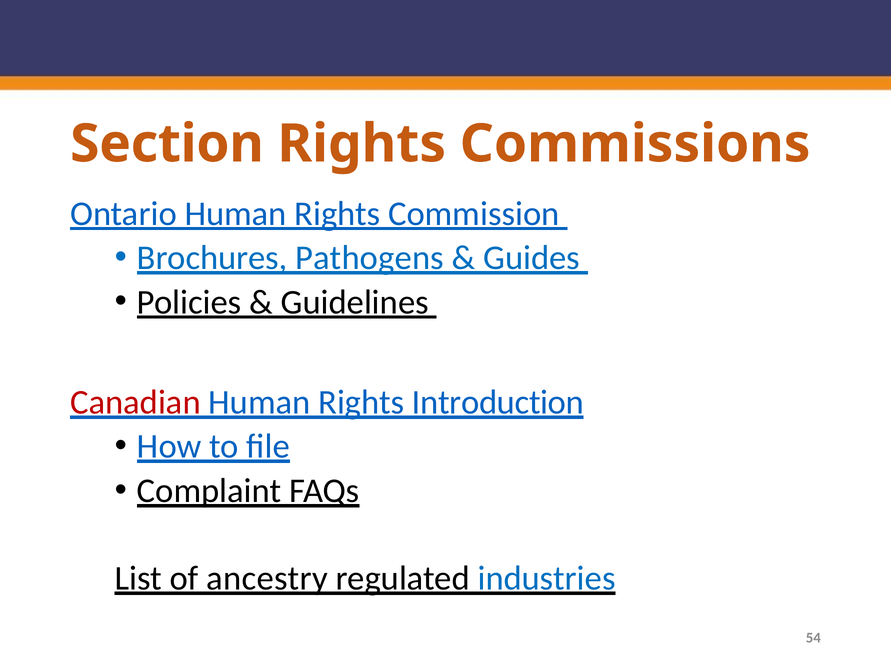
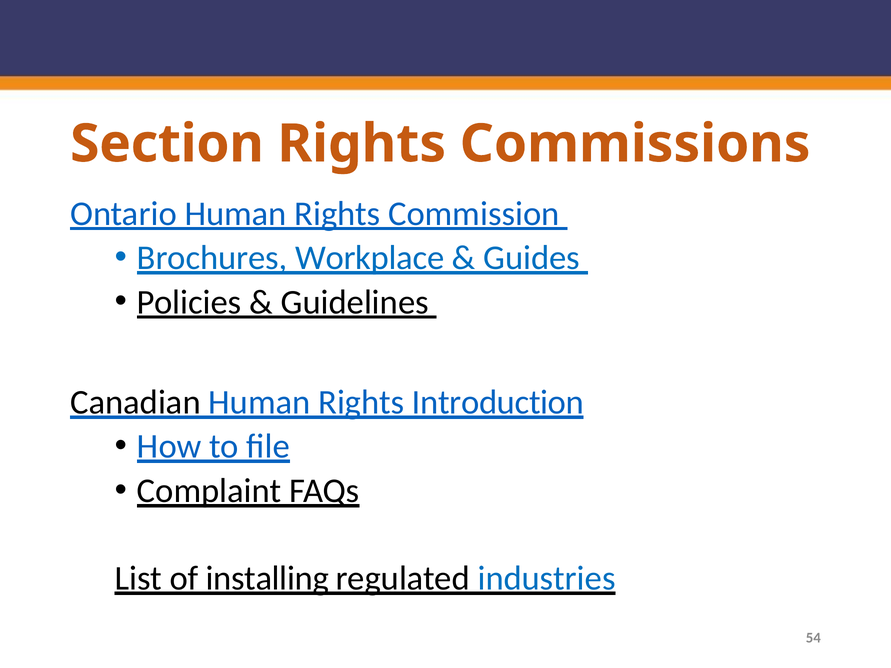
Pathogens: Pathogens -> Workplace
Canadian colour: red -> black
ancestry: ancestry -> installing
